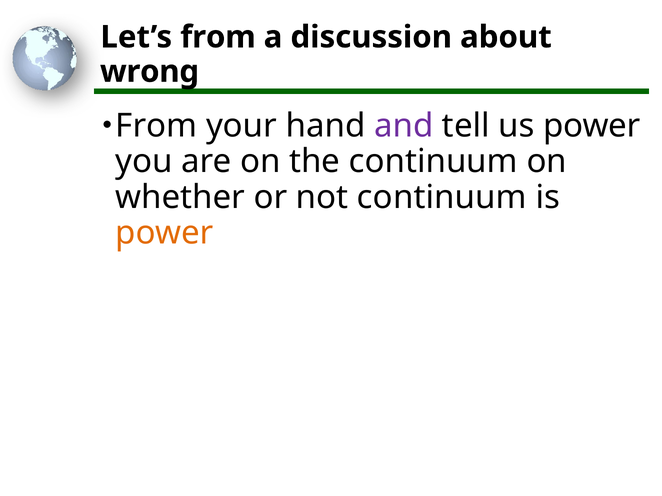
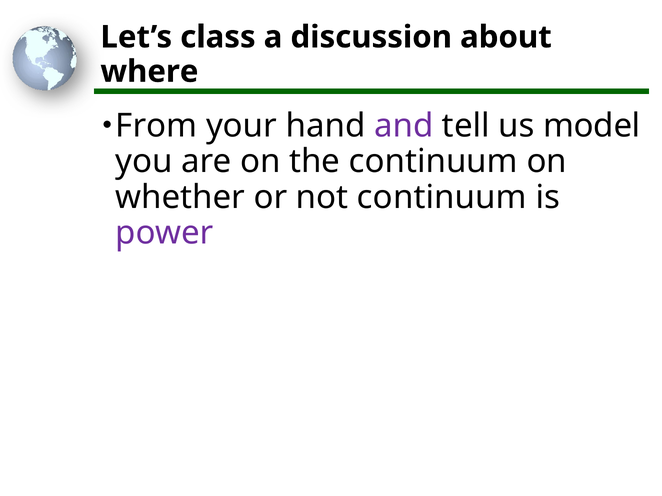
Let’s from: from -> class
wrong: wrong -> where
us power: power -> model
power at (164, 233) colour: orange -> purple
